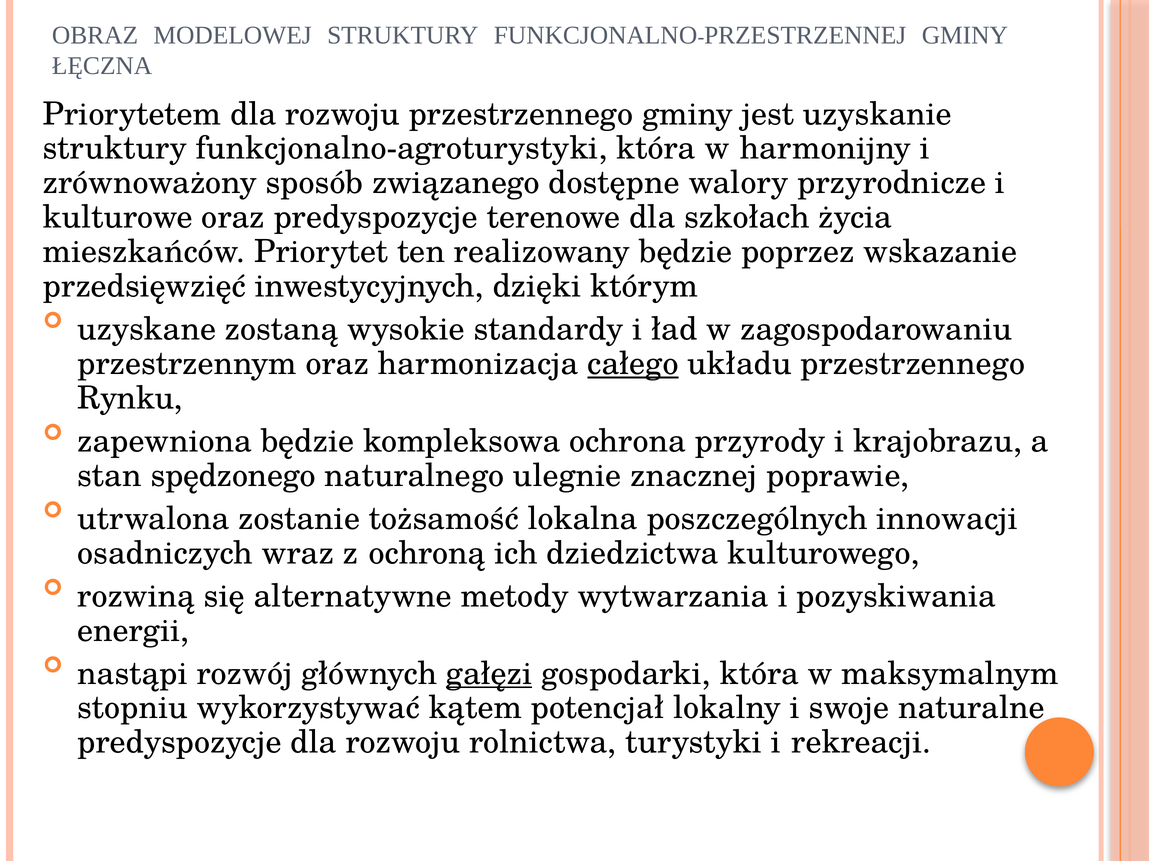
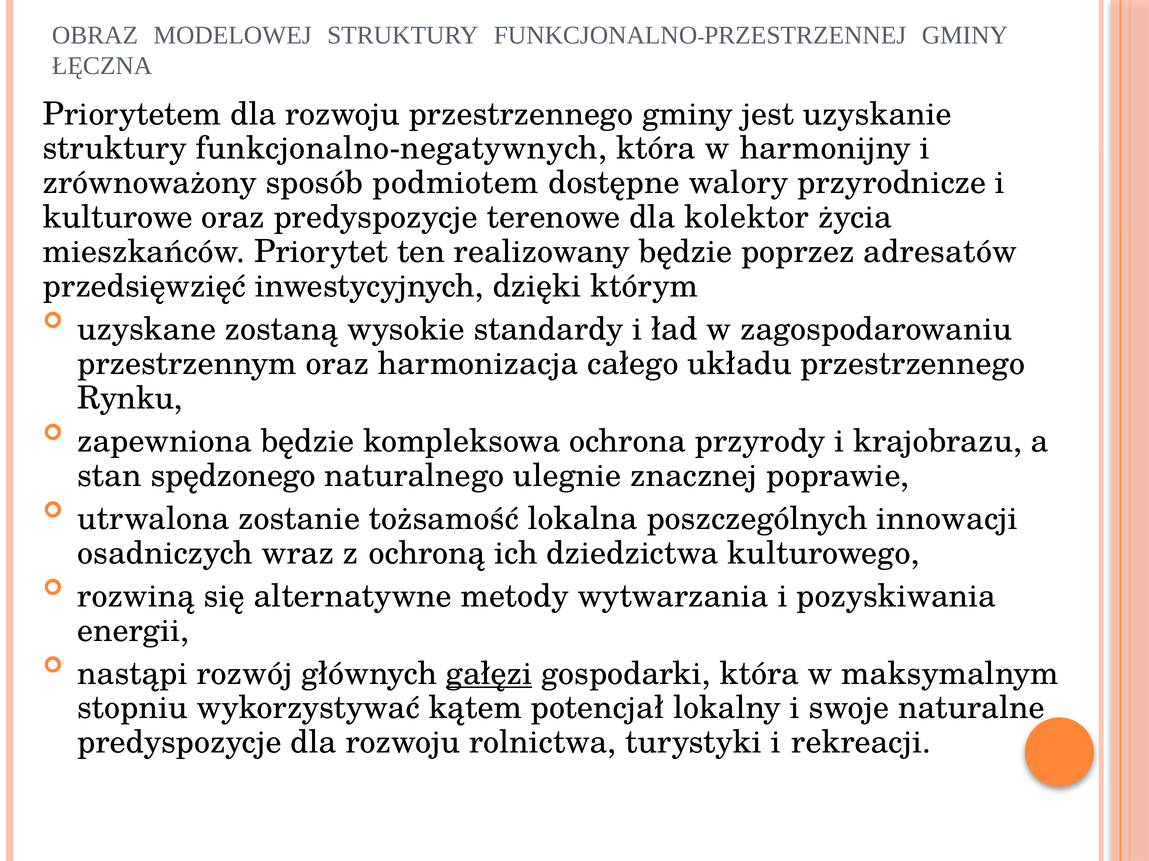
funkcjonalno-agroturystyki: funkcjonalno-agroturystyki -> funkcjonalno-negatywnych
związanego: związanego -> podmiotem
szkołach: szkołach -> kolektor
wskazanie: wskazanie -> adresatów
całego underline: present -> none
